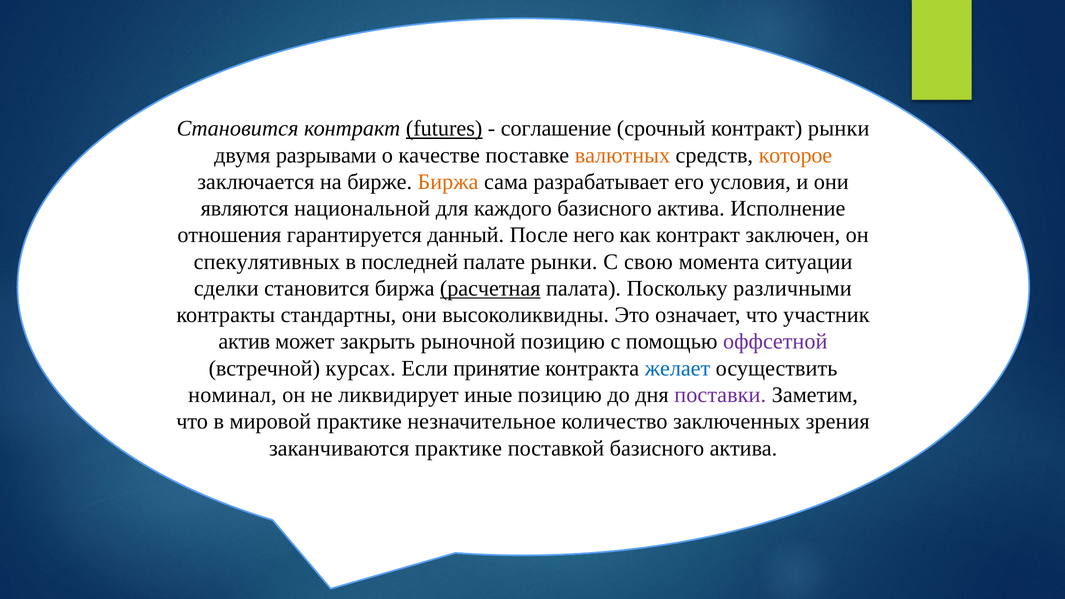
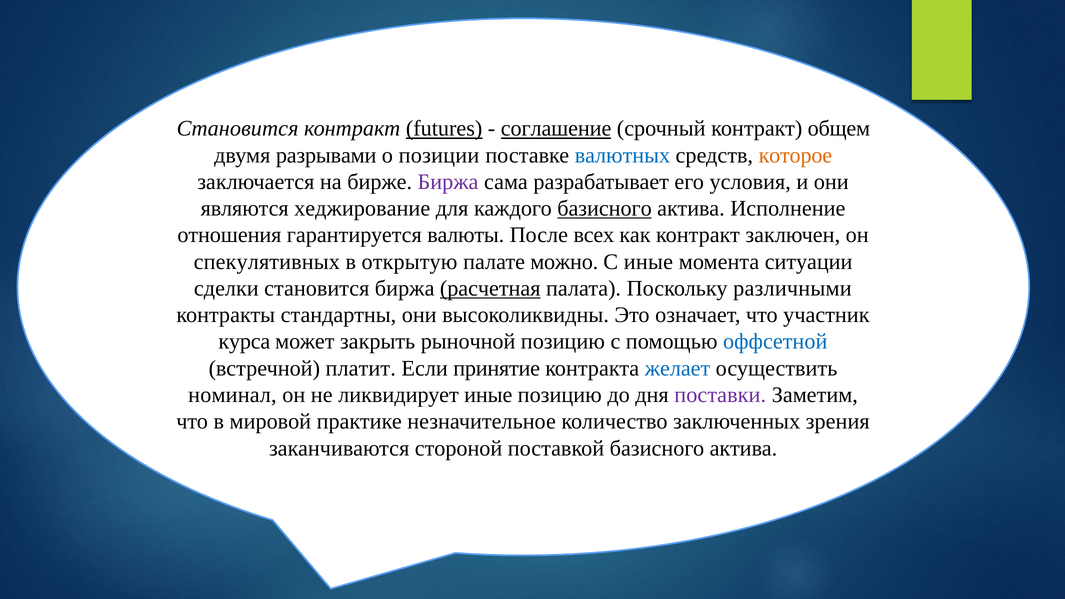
соглашение underline: none -> present
контракт рынки: рынки -> общем
качестве: качестве -> позиции
валютных colour: orange -> blue
Биржа at (448, 182) colour: orange -> purple
национальной: национальной -> хеджирование
базисного at (605, 209) underline: none -> present
данный: данный -> валюты
него: него -> всех
последней: последней -> открытую
палате рынки: рынки -> можно
С свою: свою -> иные
актив: актив -> курса
оффсетной colour: purple -> blue
курсах: курсах -> платит
заканчиваются практике: практике -> стороной
